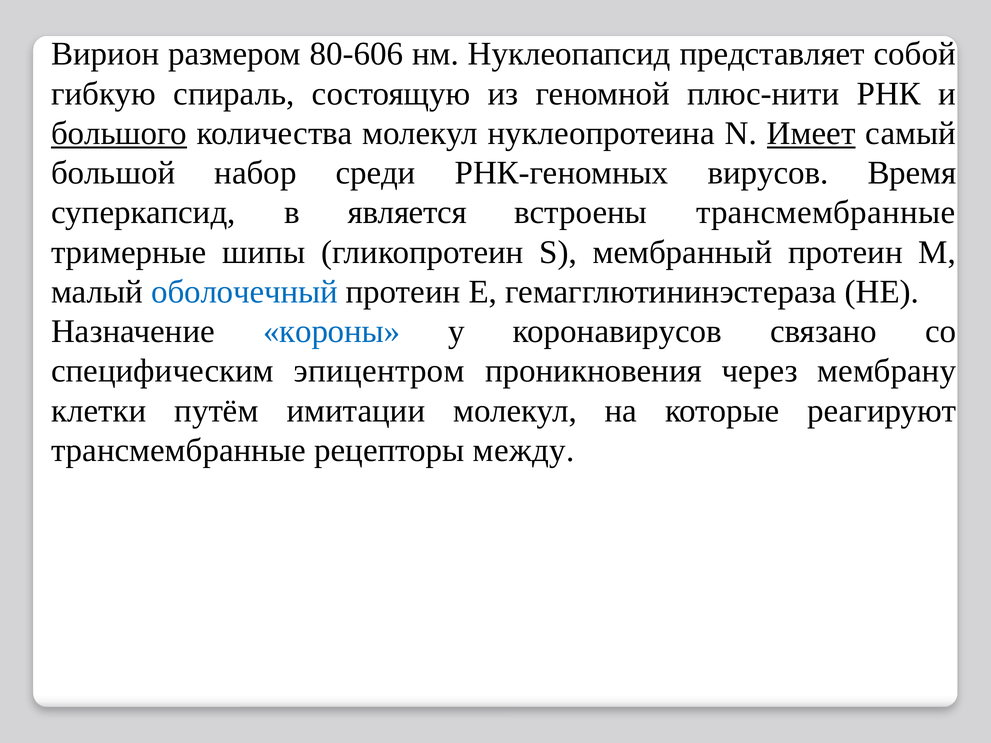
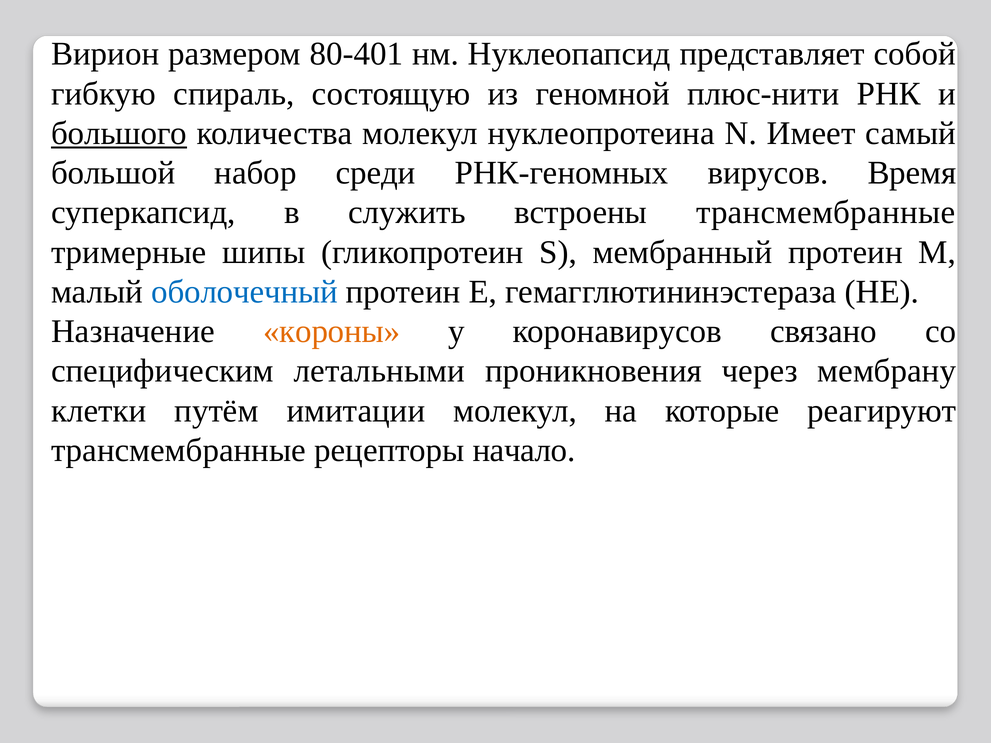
80-606: 80-606 -> 80-401
Имеет underline: present -> none
является: является -> служить
короны colour: blue -> orange
эпицентром: эпицентром -> летальными
между: между -> начало
